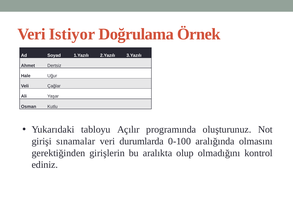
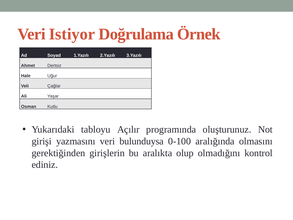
sınamalar: sınamalar -> yazmasını
durumlarda: durumlarda -> bulunduysa
